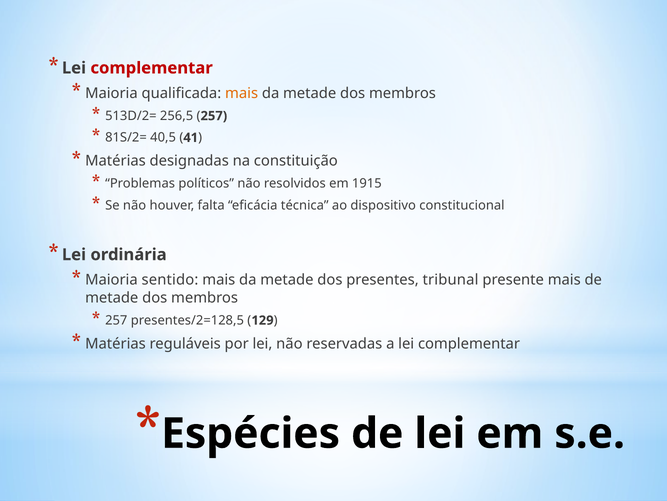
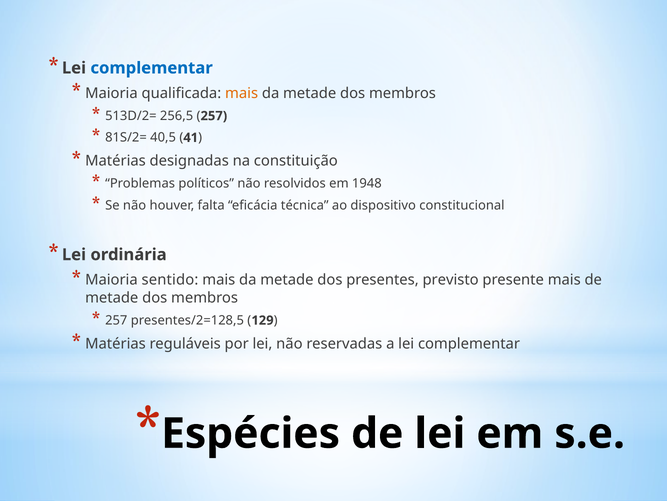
complementar at (152, 68) colour: red -> blue
1915: 1915 -> 1948
tribunal: tribunal -> previsto
